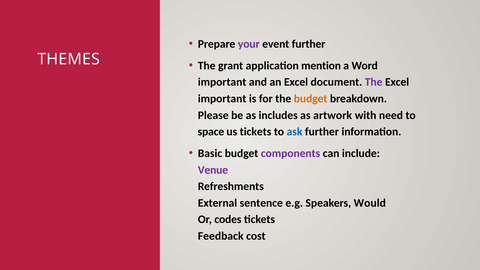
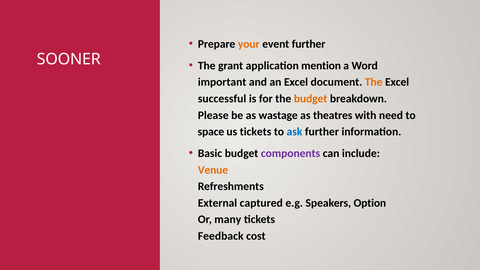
your colour: purple -> orange
THEMES: THEMES -> SOONER
The at (374, 82) colour: purple -> orange
important at (222, 99): important -> successful
includes: includes -> wastage
artwork: artwork -> theatres
Venue colour: purple -> orange
sentence: sentence -> captured
Would: Would -> Option
codes: codes -> many
